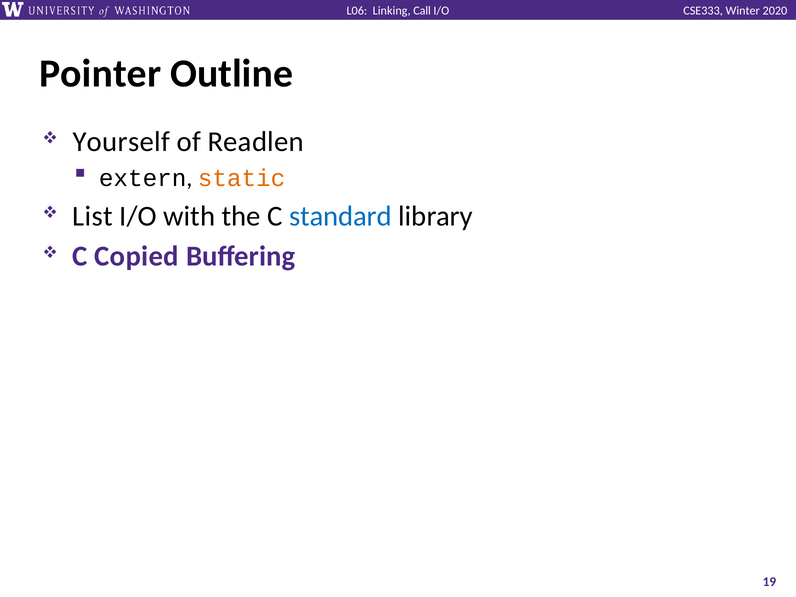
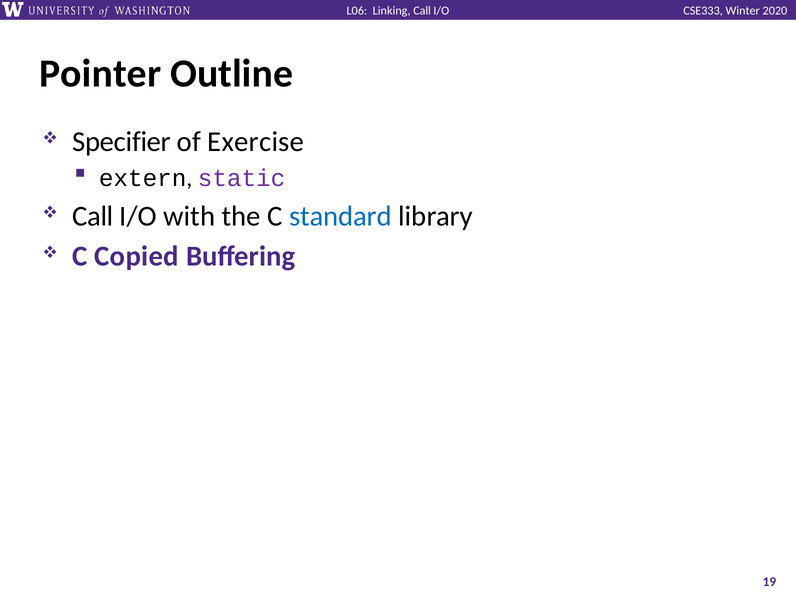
Yourself: Yourself -> Specifier
Readlen: Readlen -> Exercise
static colour: orange -> purple
List at (93, 216): List -> Call
